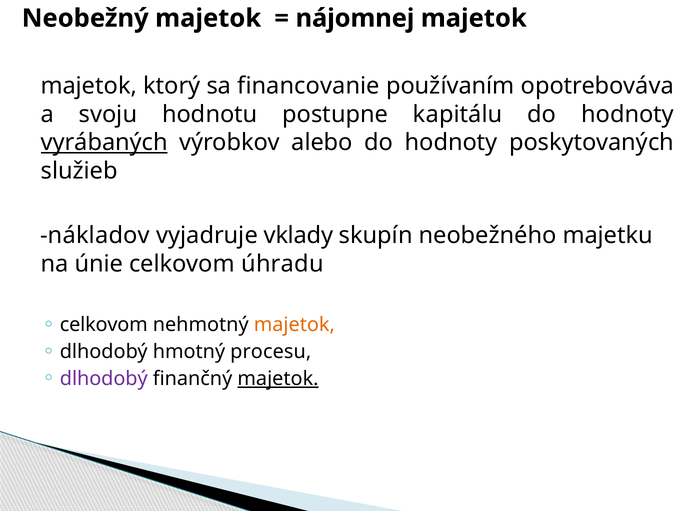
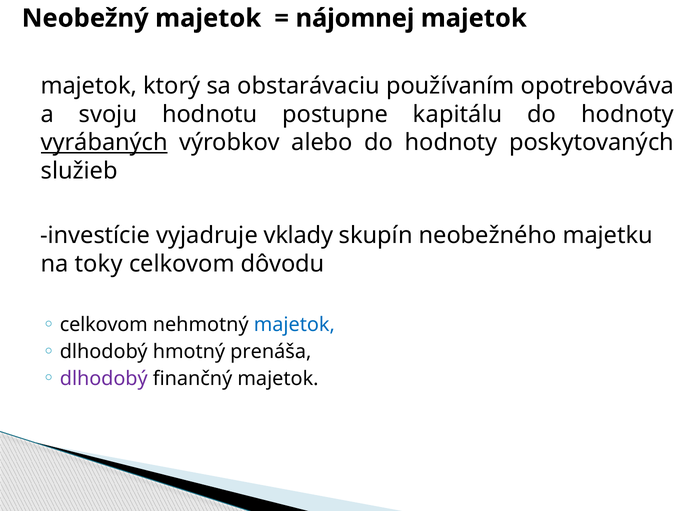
financovanie: financovanie -> obstarávaciu
nákladov: nákladov -> investície
únie: únie -> toky
úhradu: úhradu -> dôvodu
majetok at (294, 325) colour: orange -> blue
procesu: procesu -> prenáša
majetok at (278, 379) underline: present -> none
